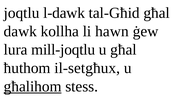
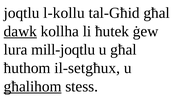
l-dawk: l-dawk -> l-kollu
dawk underline: none -> present
hawn: hawn -> ħutek
